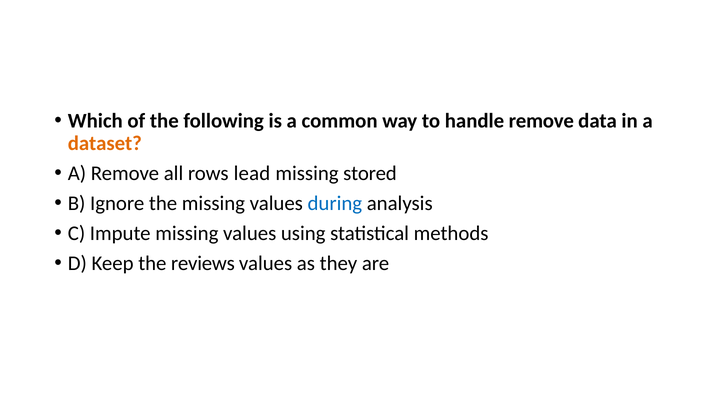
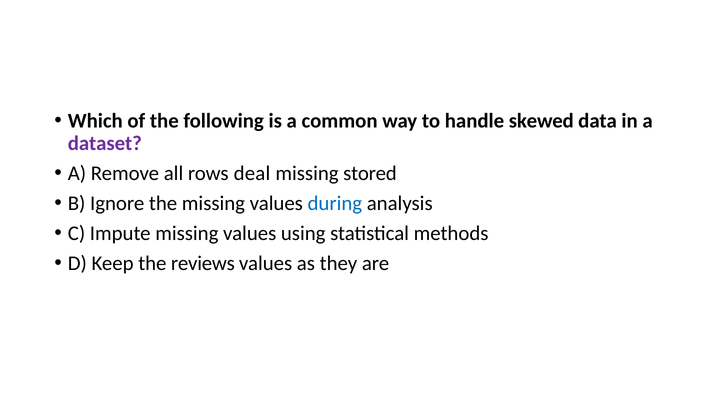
handle remove: remove -> skewed
dataset colour: orange -> purple
lead: lead -> deal
